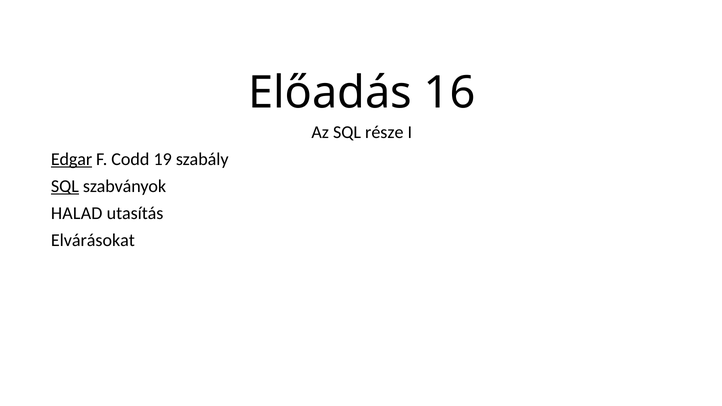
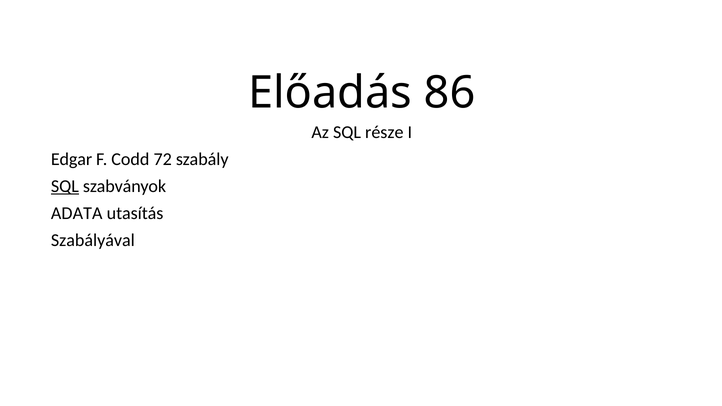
16: 16 -> 86
Edgar underline: present -> none
19: 19 -> 72
HALAD: HALAD -> ADATA
Elvárásokat: Elvárásokat -> Szabályával
